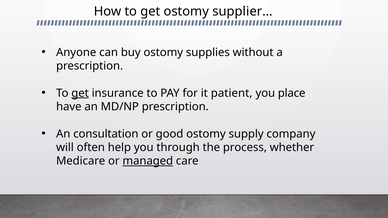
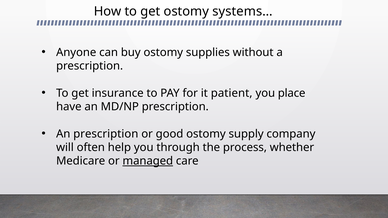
supplier…: supplier… -> systems…
get at (80, 93) underline: present -> none
An consultation: consultation -> prescription
